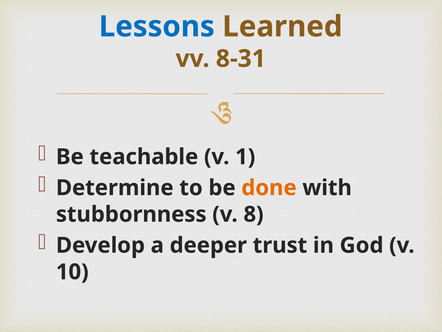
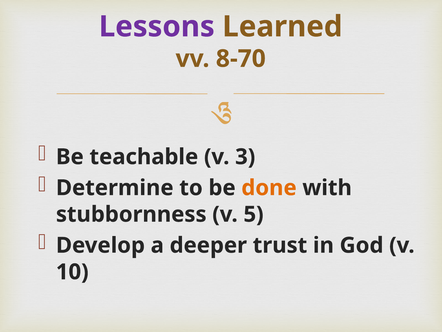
Lessons colour: blue -> purple
8-31: 8-31 -> 8-70
1: 1 -> 3
8: 8 -> 5
